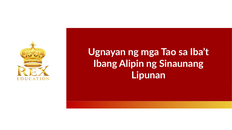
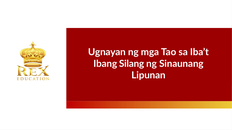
Alipin: Alipin -> Silang
